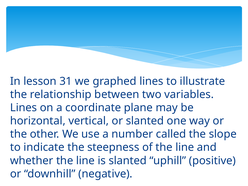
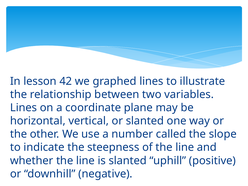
31: 31 -> 42
